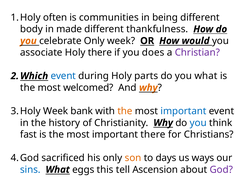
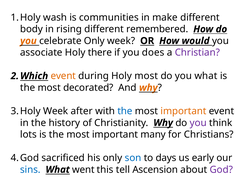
often: often -> wash
being: being -> make
made: made -> rising
thankfulness: thankfulness -> remembered
event at (63, 76) colour: blue -> orange
Holy parts: parts -> most
welcomed: welcomed -> decorated
bank: bank -> after
the at (125, 111) colour: orange -> blue
important at (183, 111) colour: blue -> orange
you at (198, 122) colour: blue -> purple
fast: fast -> lots
important there: there -> many
son colour: orange -> blue
ways: ways -> early
eggs: eggs -> went
